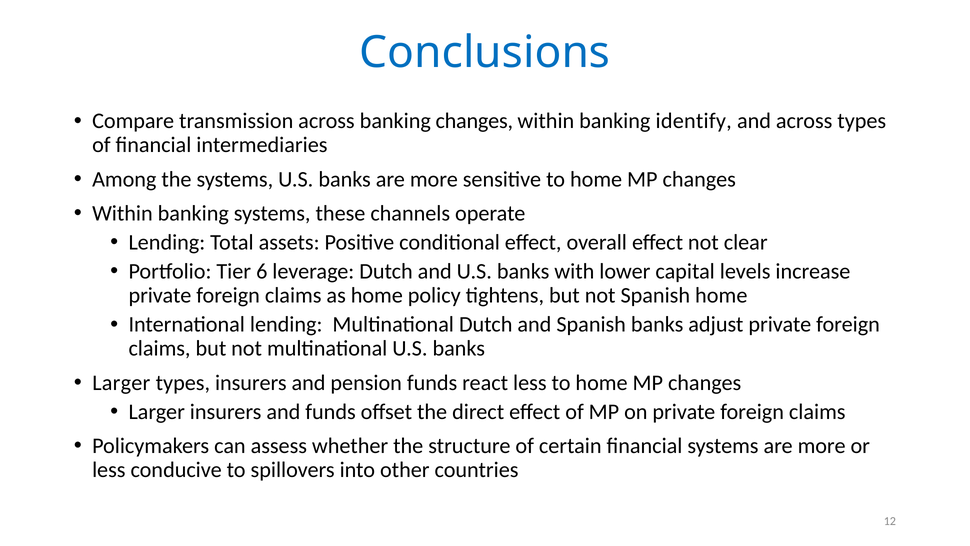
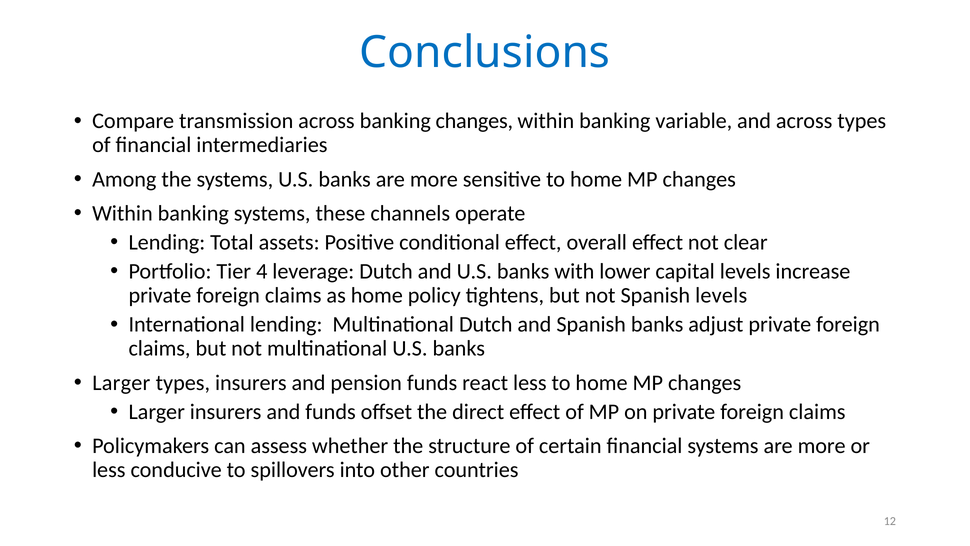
identify: identify -> variable
6: 6 -> 4
Spanish home: home -> levels
